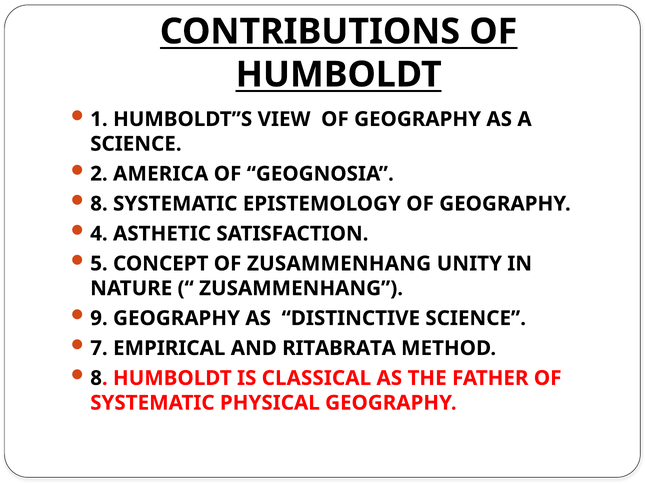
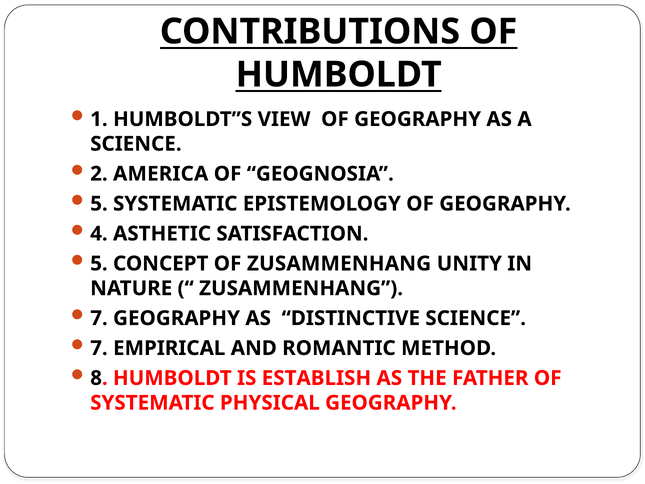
8 at (99, 204): 8 -> 5
9 at (99, 318): 9 -> 7
RITABRATA: RITABRATA -> ROMANTIC
CLASSICAL: CLASSICAL -> ESTABLISH
